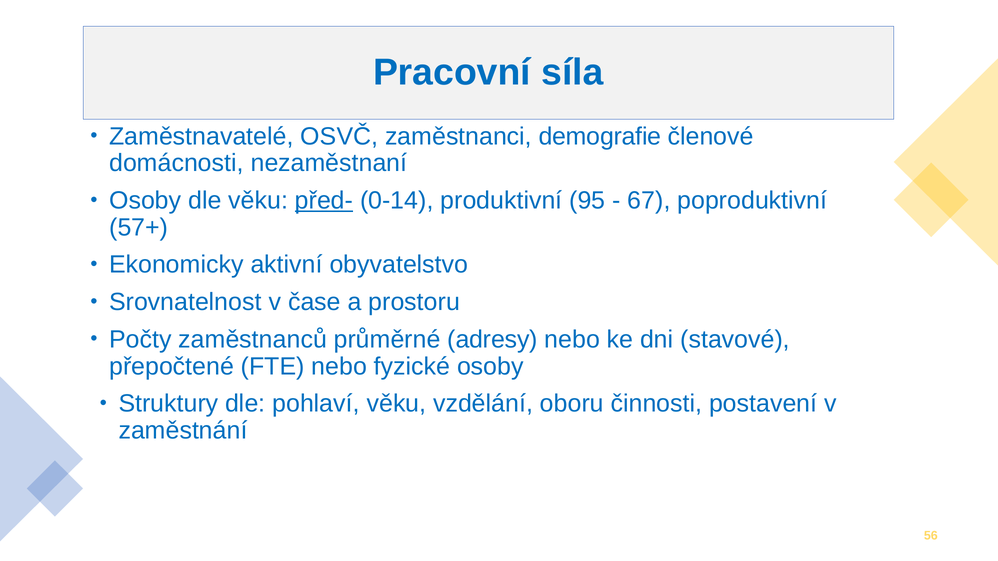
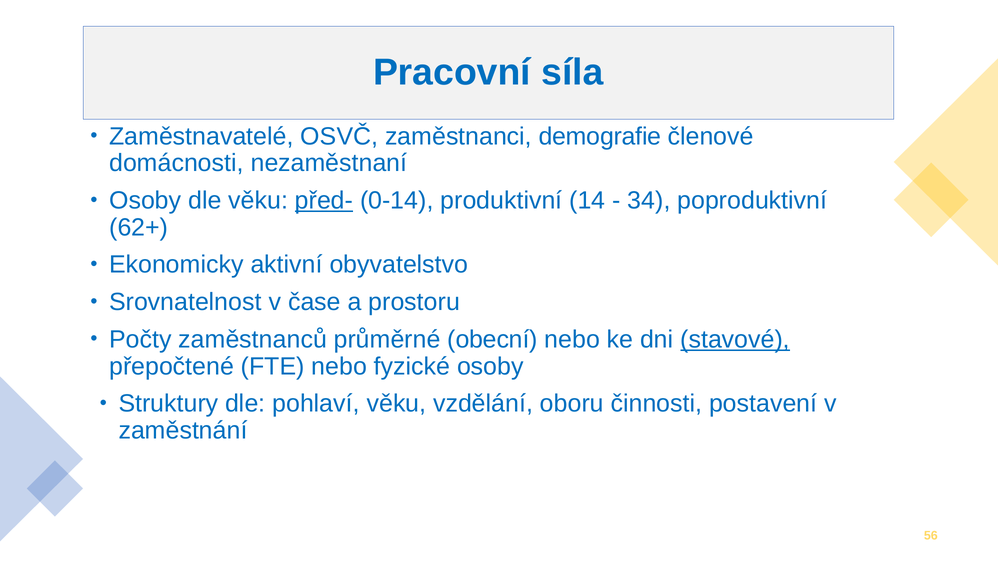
95: 95 -> 14
67: 67 -> 34
57+: 57+ -> 62+
adresy: adresy -> obecní
stavové underline: none -> present
